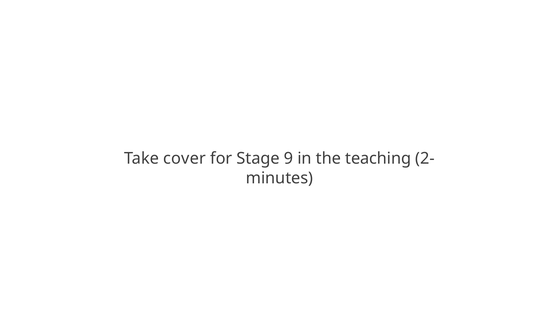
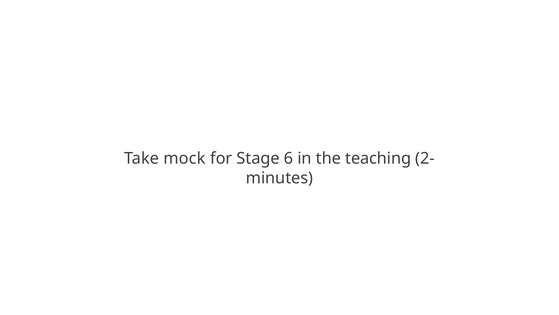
cover: cover -> mock
9: 9 -> 6
